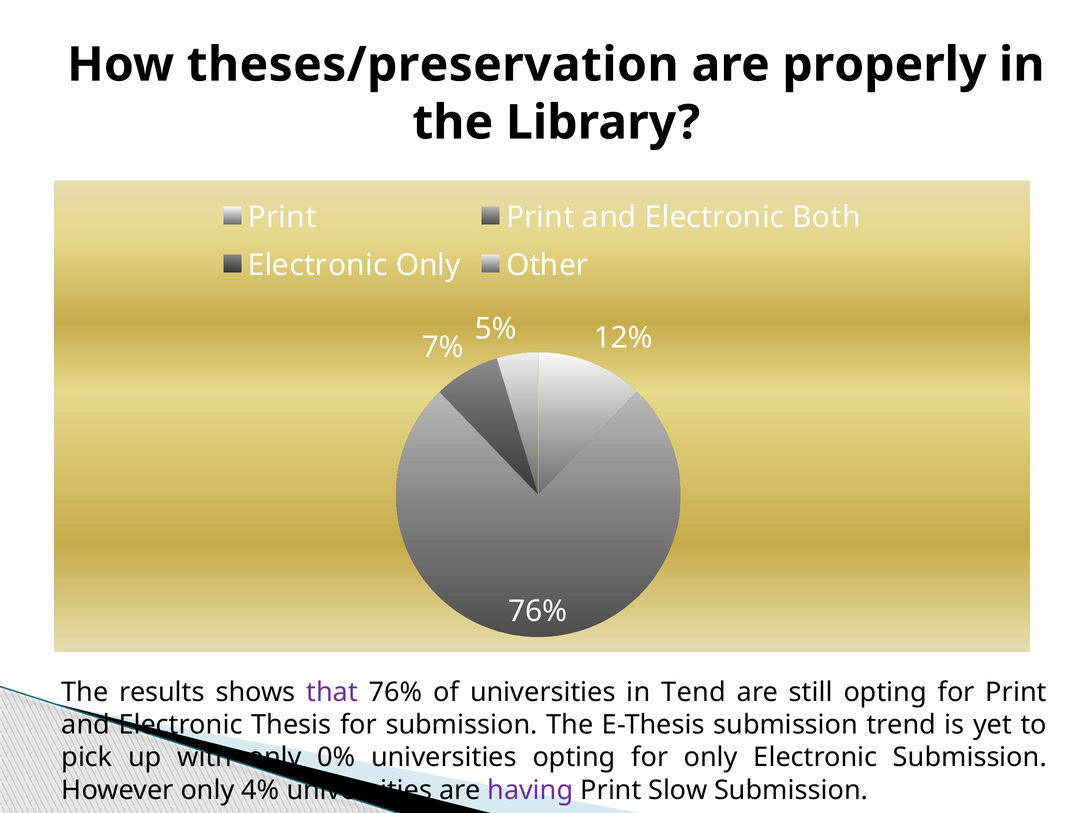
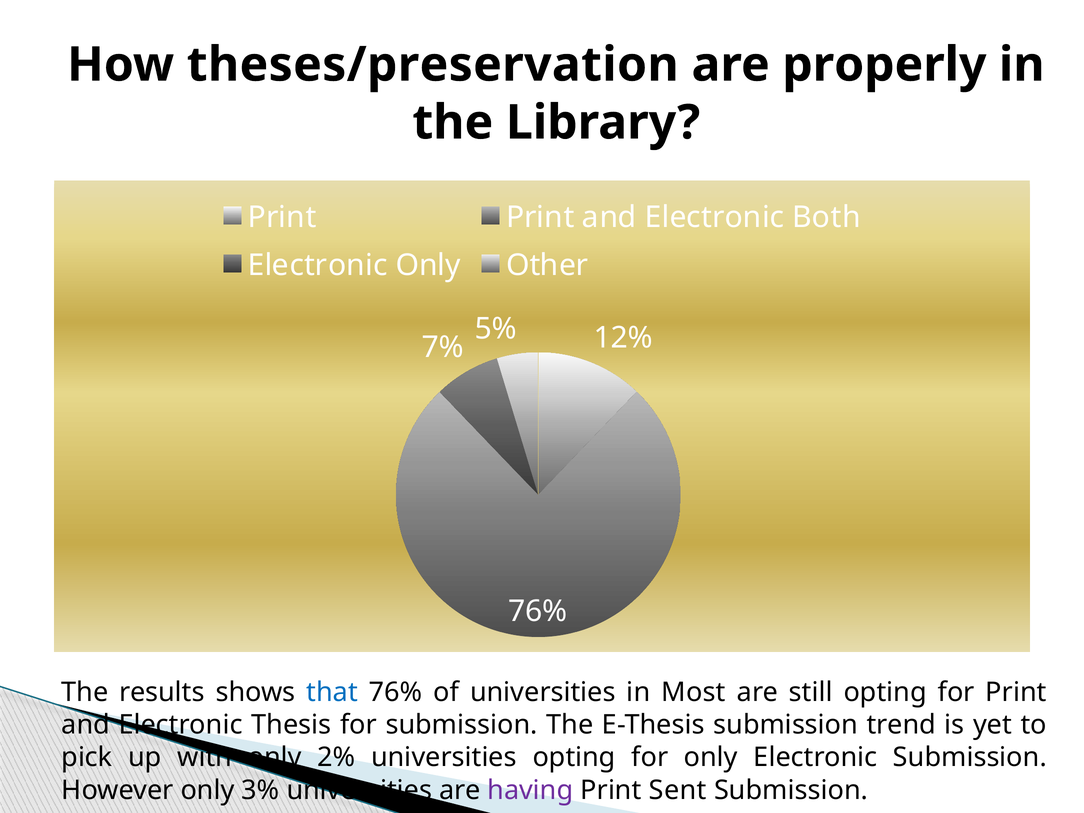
that colour: purple -> blue
Tend: Tend -> Most
0%: 0% -> 2%
4%: 4% -> 3%
Slow: Slow -> Sent
